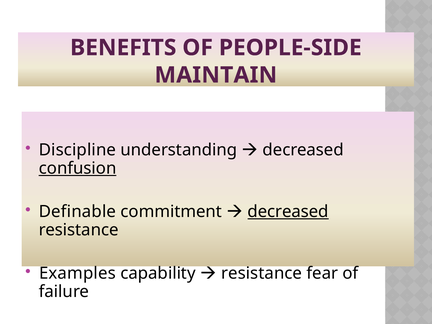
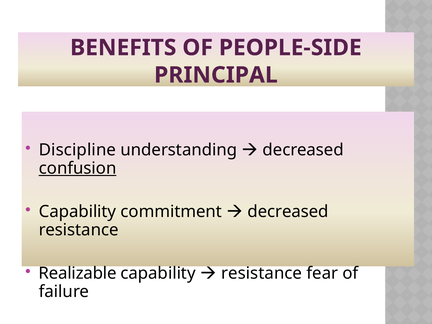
MAINTAIN: MAINTAIN -> PRINCIPAL
Definable at (77, 212): Definable -> Capability
decreased at (288, 212) underline: present -> none
Examples: Examples -> Realizable
